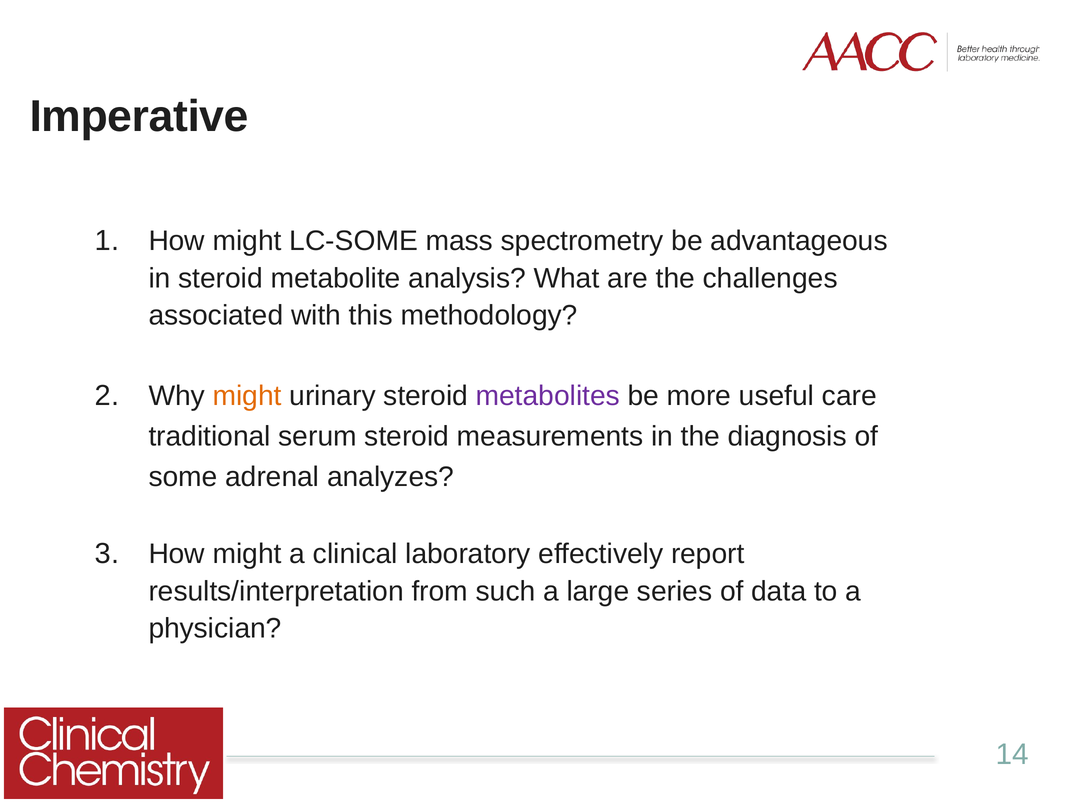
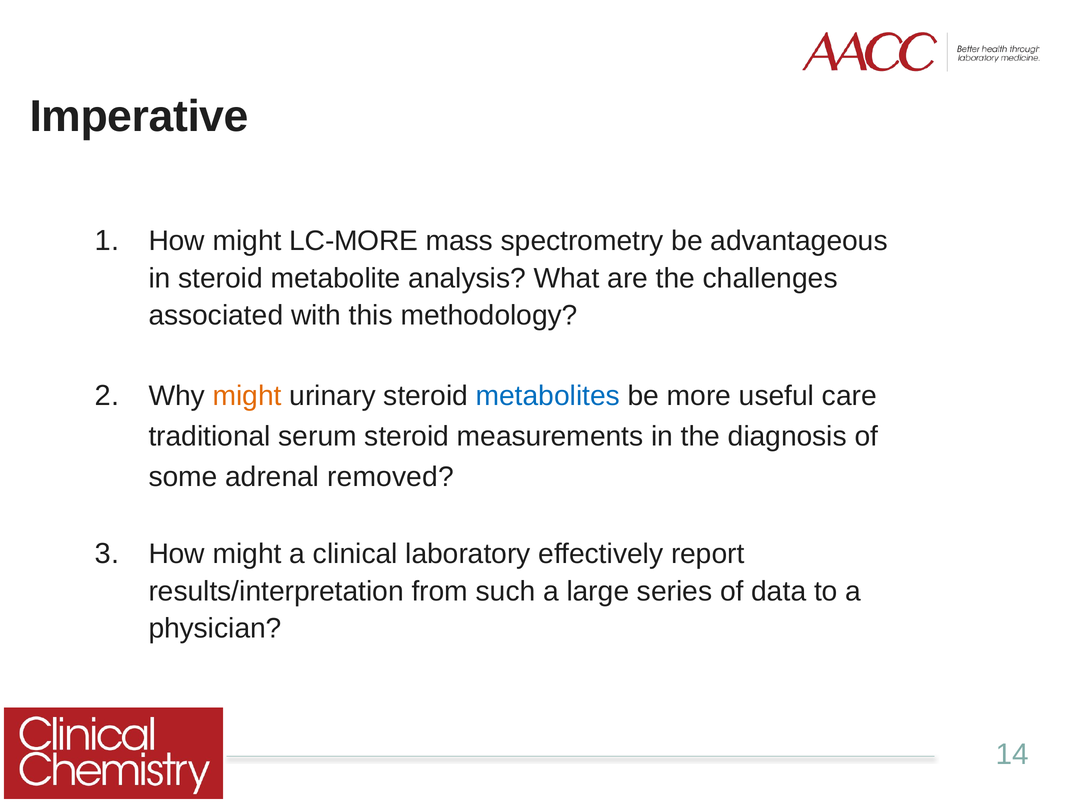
LC-SOME: LC-SOME -> LC-MORE
metabolites colour: purple -> blue
analyzes: analyzes -> removed
